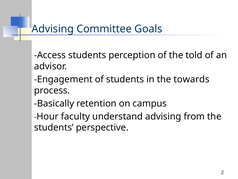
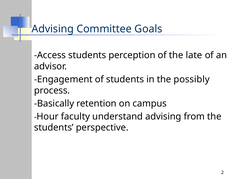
told: told -> late
towards: towards -> possibly
